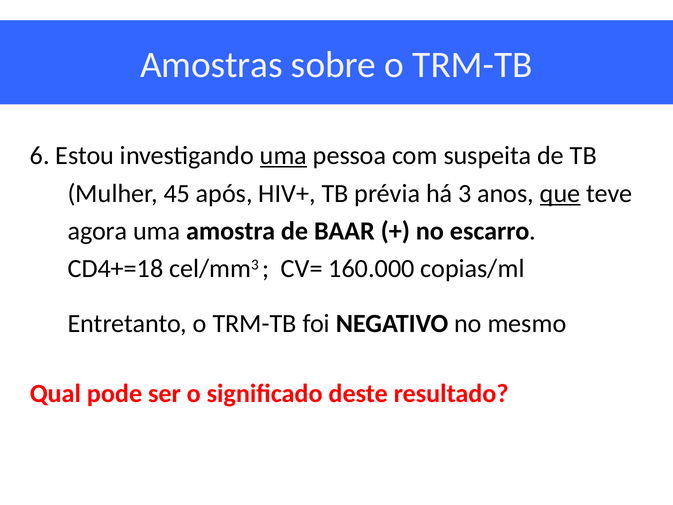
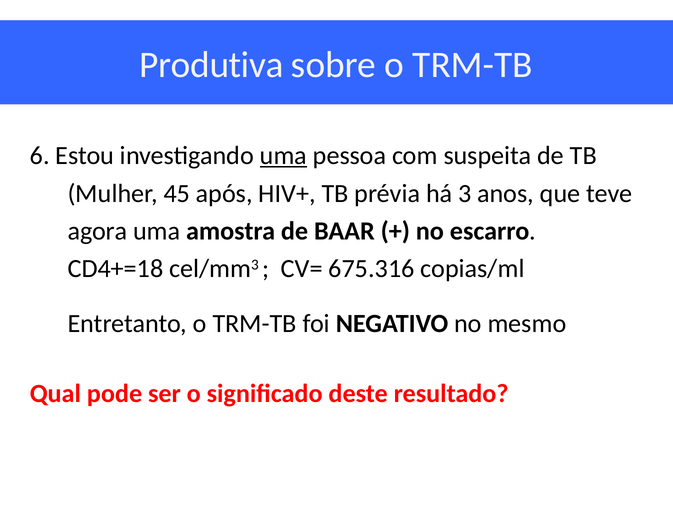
Amostras: Amostras -> Produtiva
que underline: present -> none
160.000: 160.000 -> 675.316
